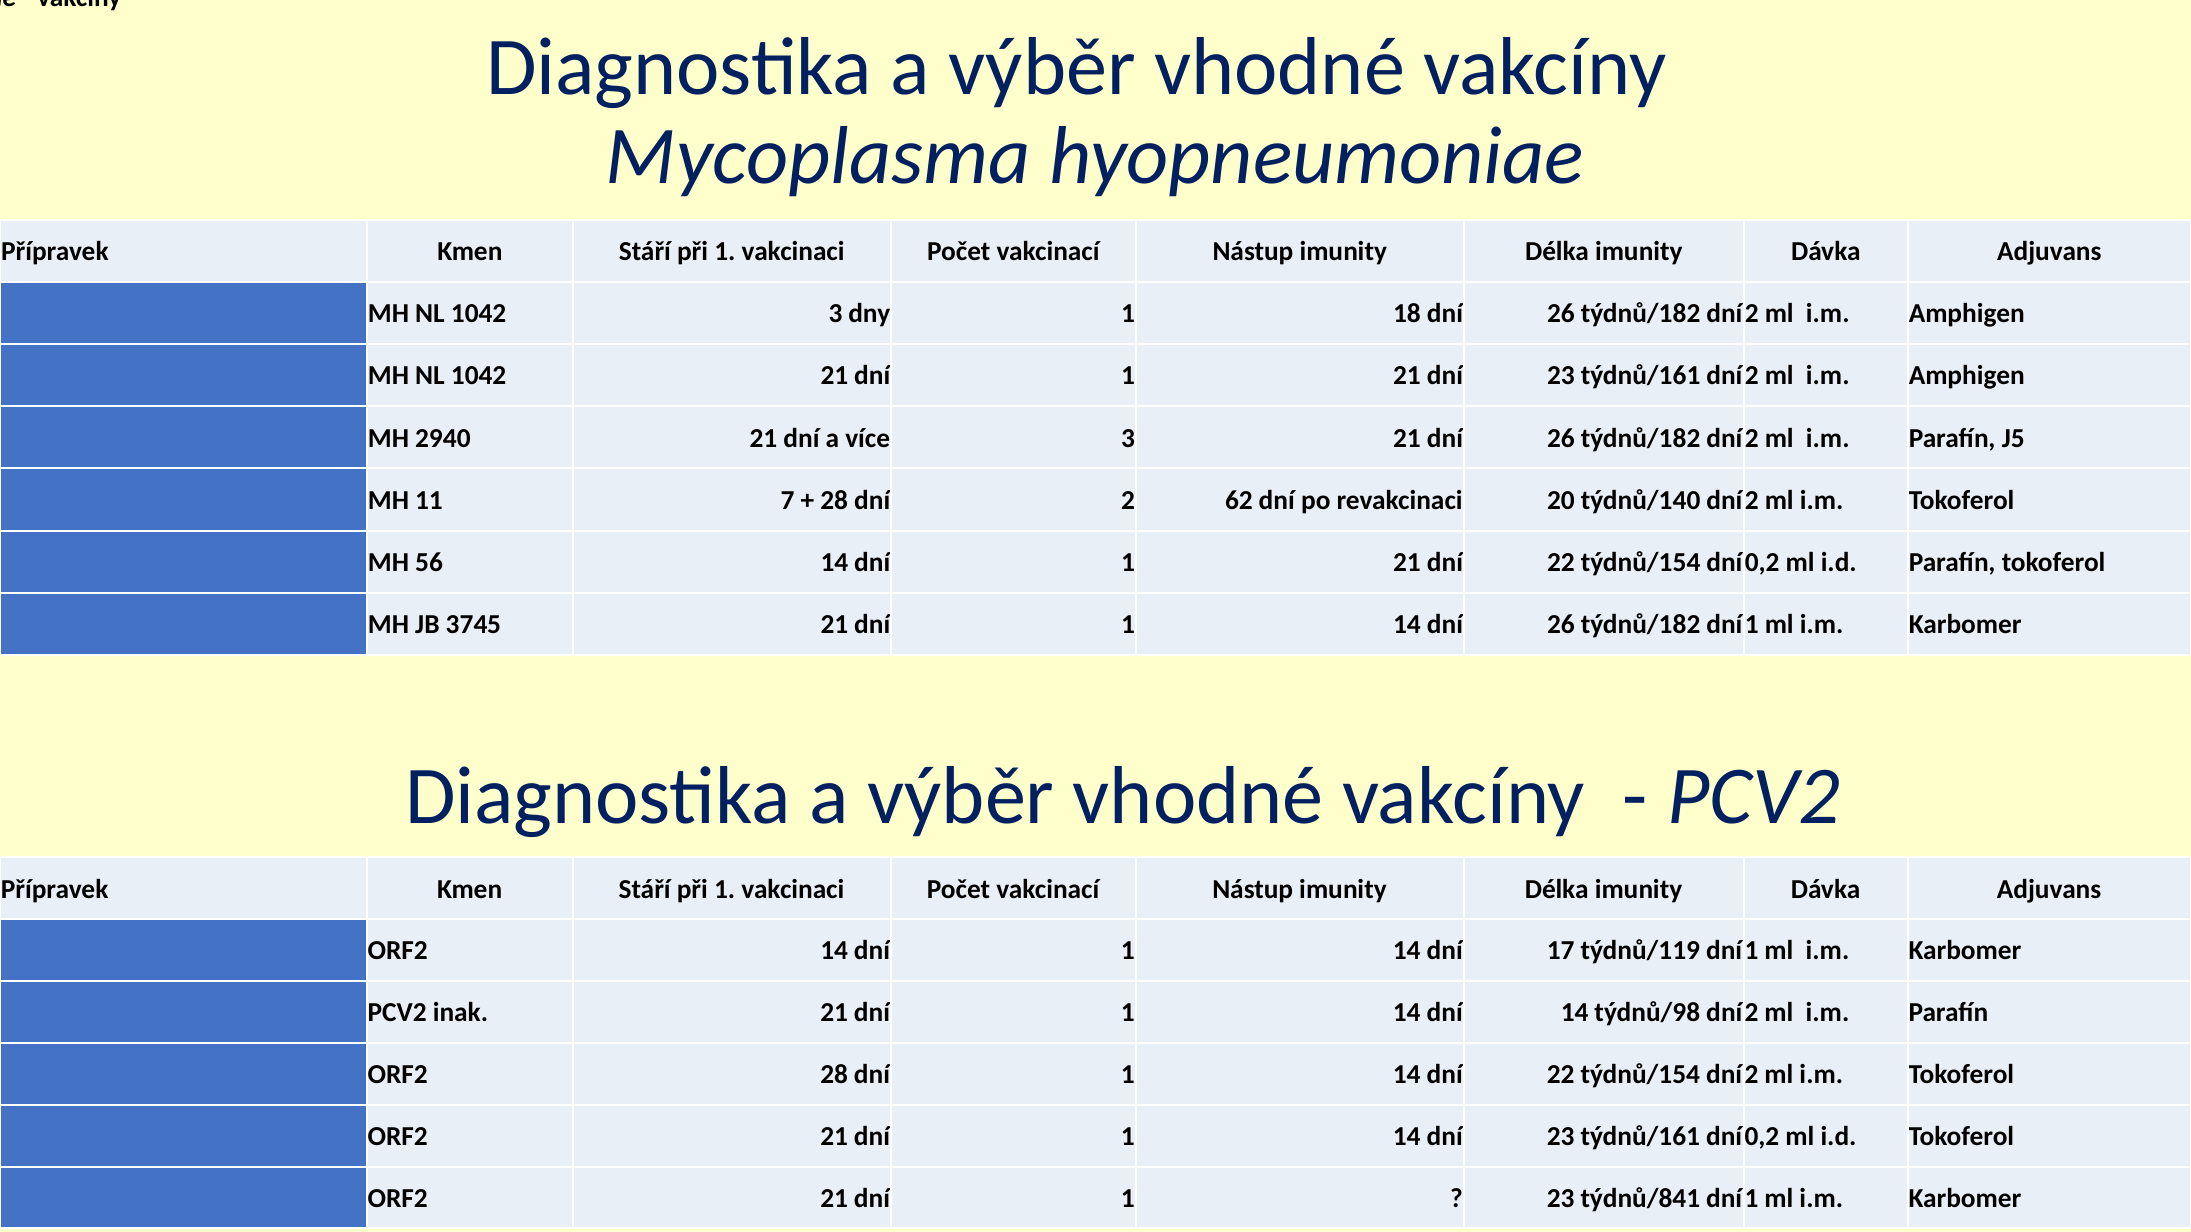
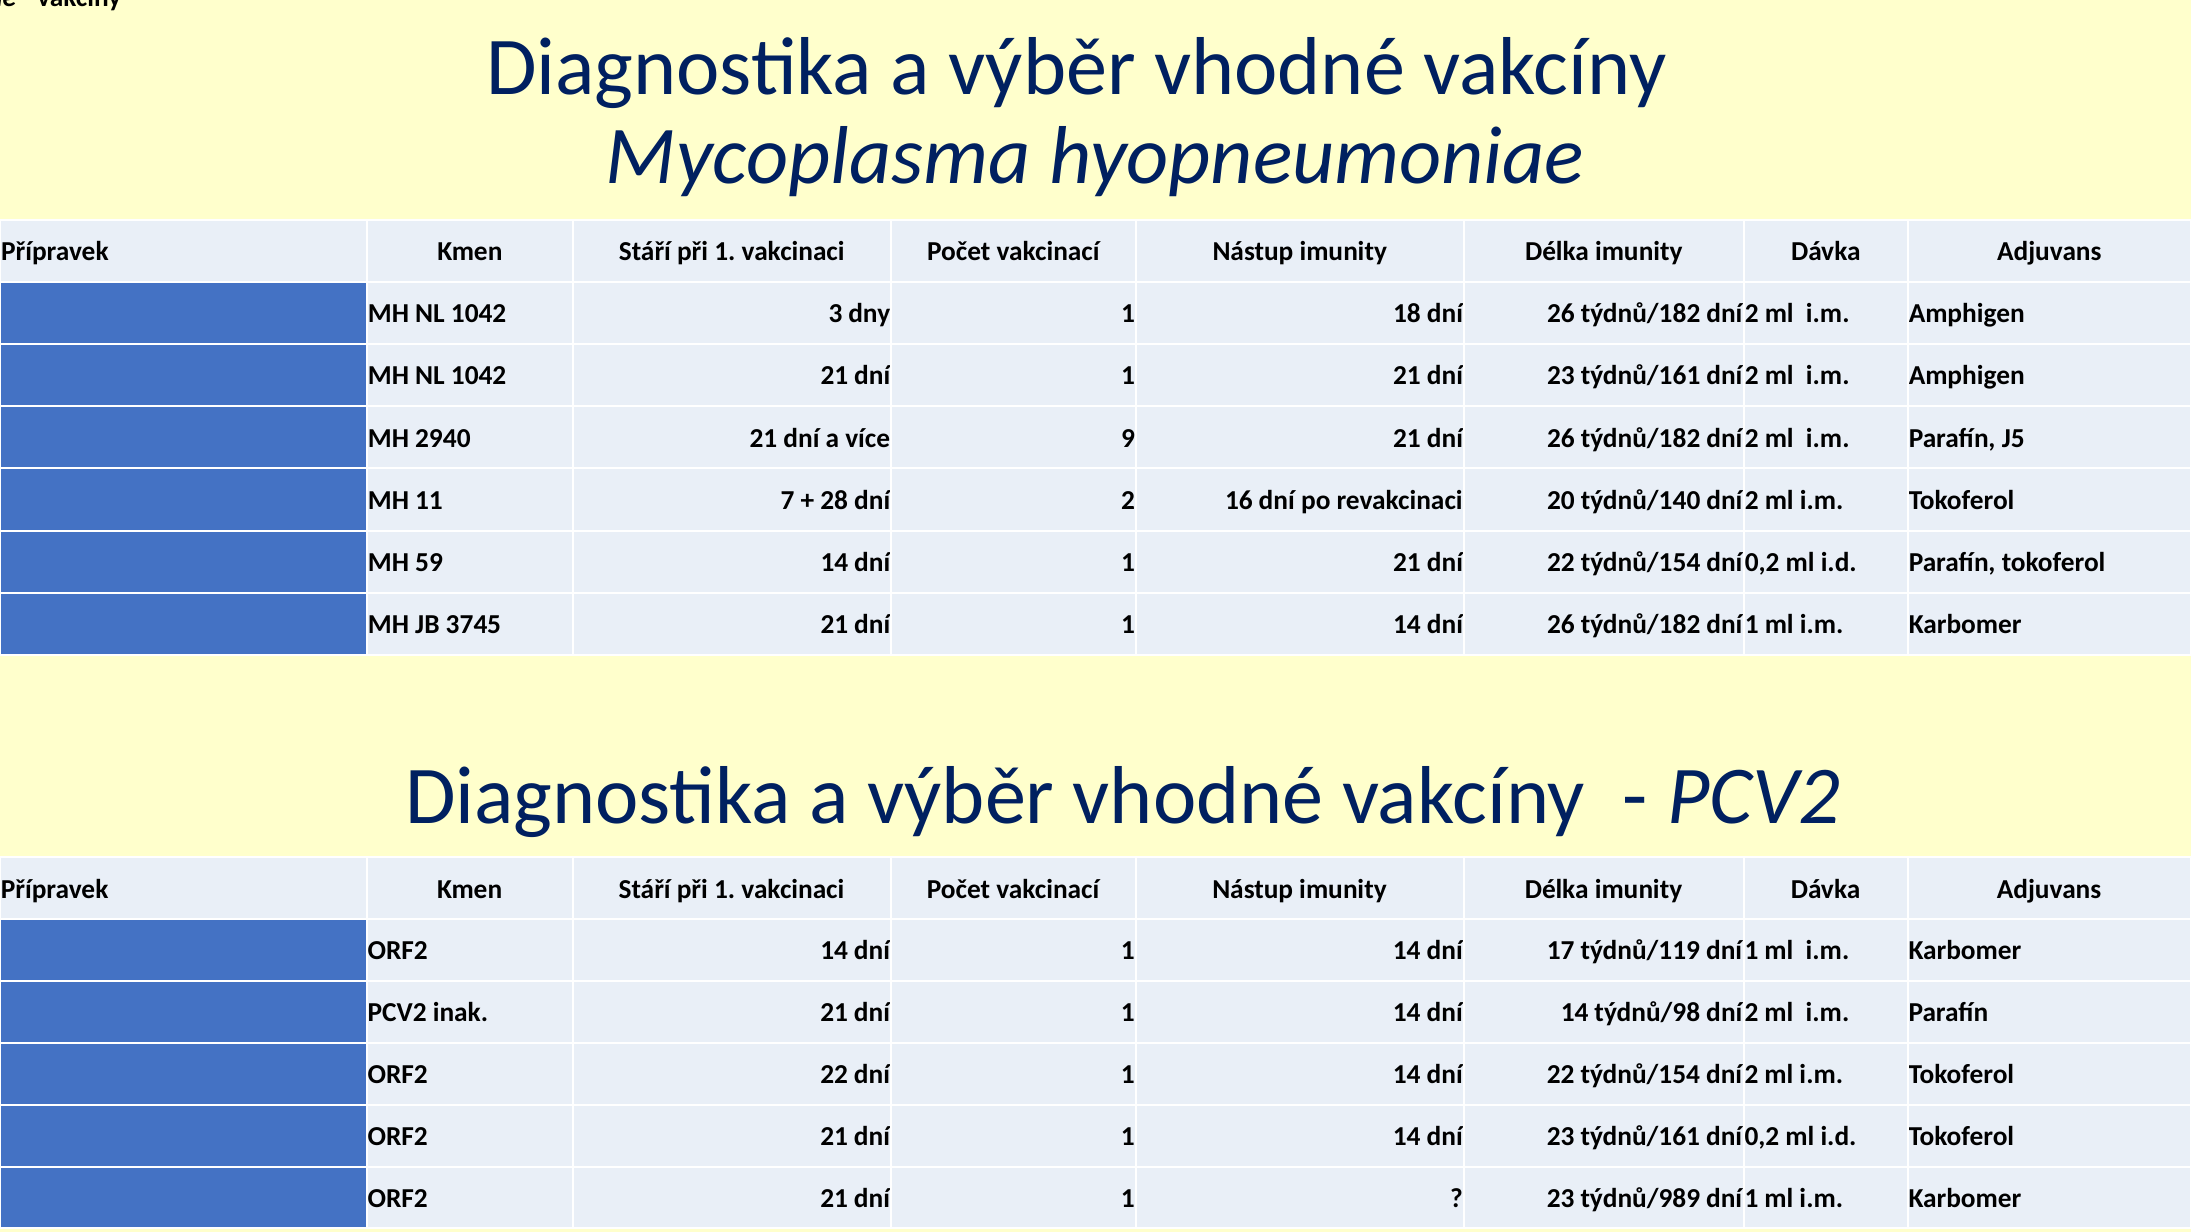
více 3: 3 -> 9
62: 62 -> 16
56: 56 -> 59
ORF2 28: 28 -> 22
týdnů/841: týdnů/841 -> týdnů/989
